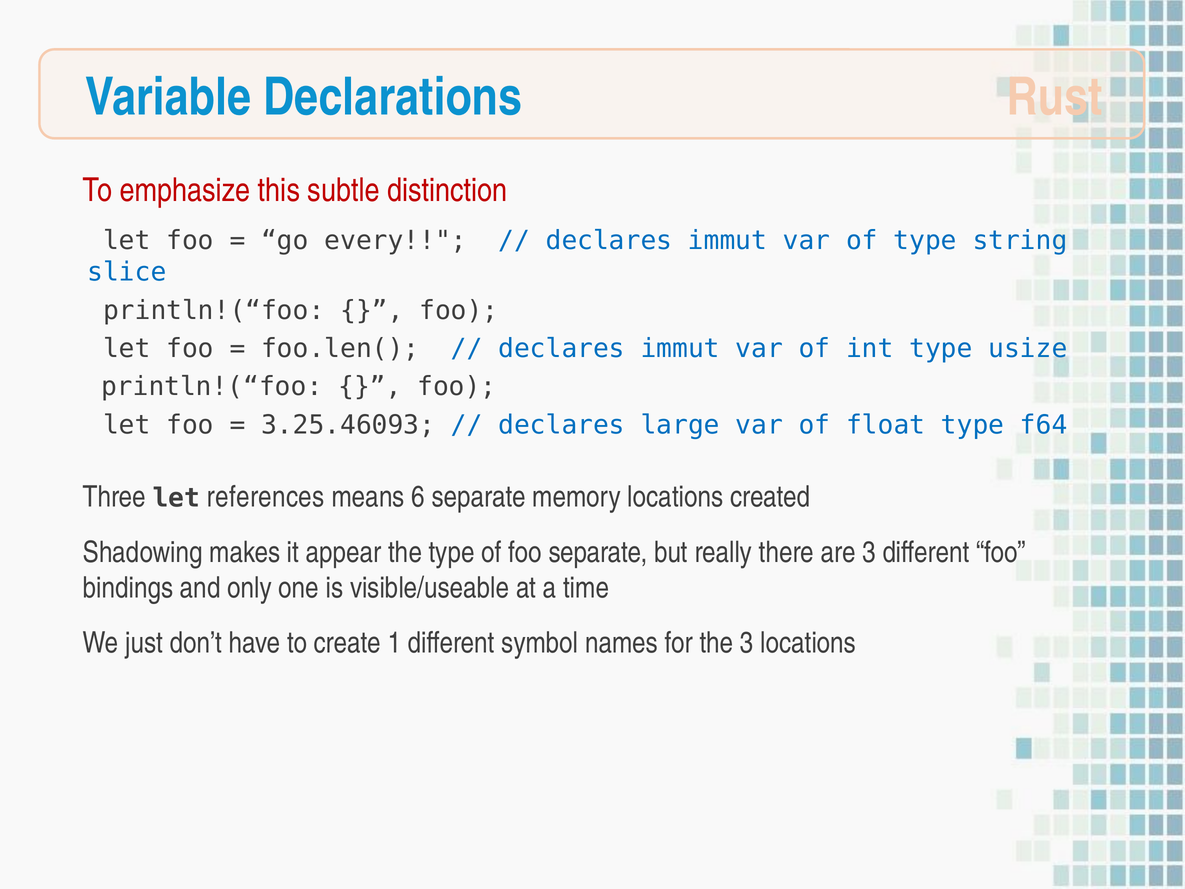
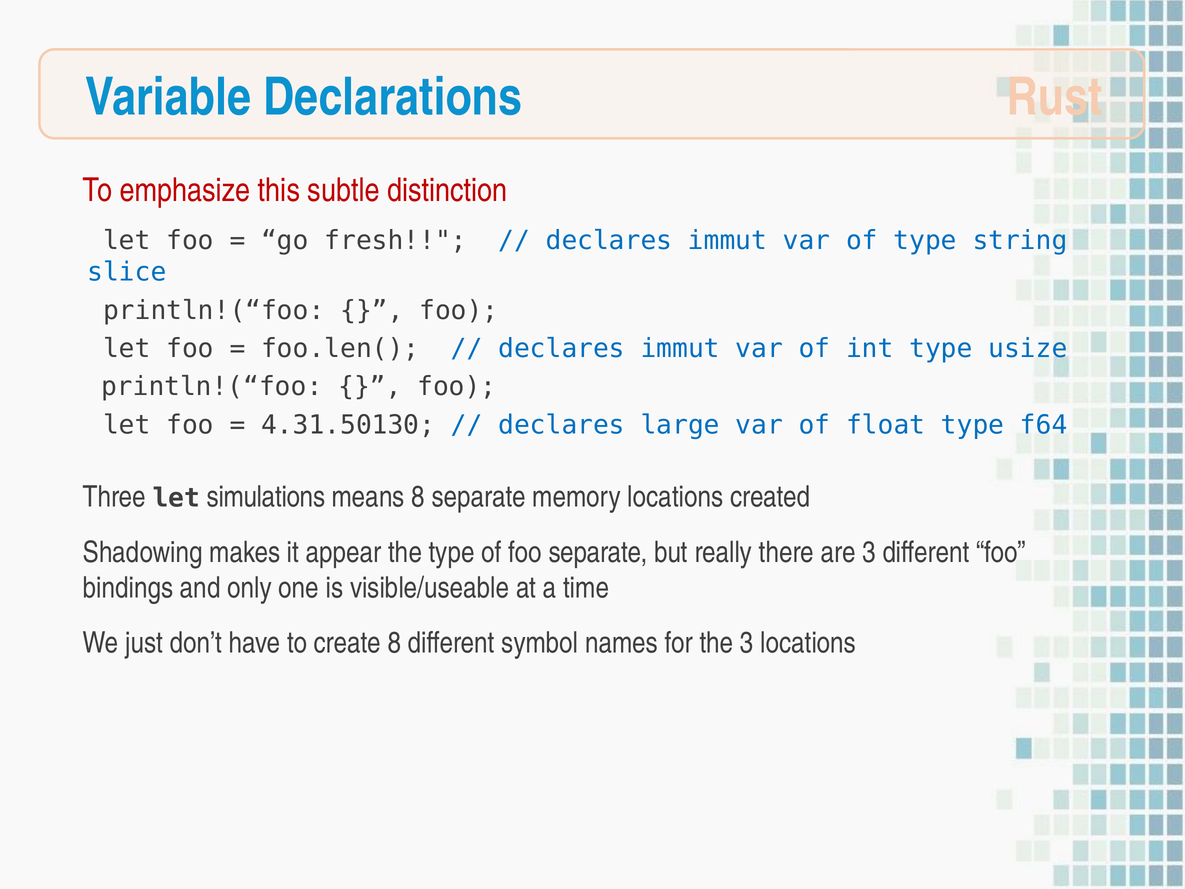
every: every -> fresh
3.25.46093: 3.25.46093 -> 4.31.50130
references: references -> simulations
means 6: 6 -> 8
create 1: 1 -> 8
